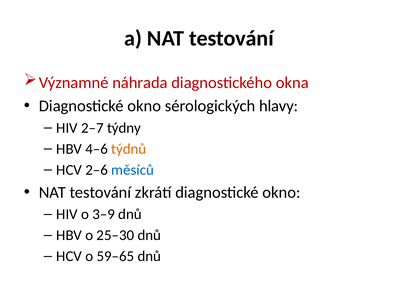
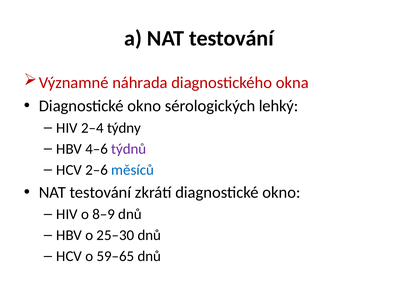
hlavy: hlavy -> lehký
2–7: 2–7 -> 2–4
týdnů colour: orange -> purple
3–9: 3–9 -> 8–9
